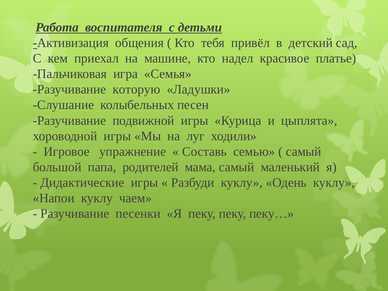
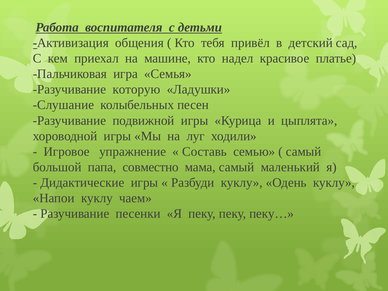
родителей: родителей -> совместно
